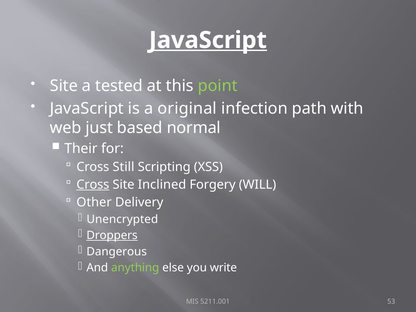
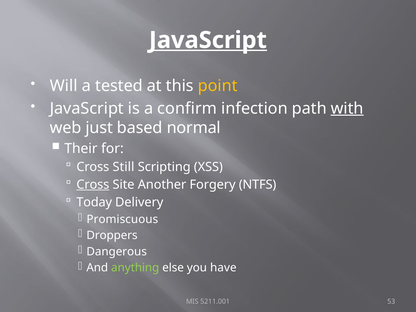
Site at (64, 86): Site -> Will
point colour: light green -> yellow
original: original -> confirm
with underline: none -> present
Inclined: Inclined -> Another
WILL: WILL -> NTFS
Other: Other -> Today
Unencrypted: Unencrypted -> Promiscuous
Droppers underline: present -> none
write: write -> have
